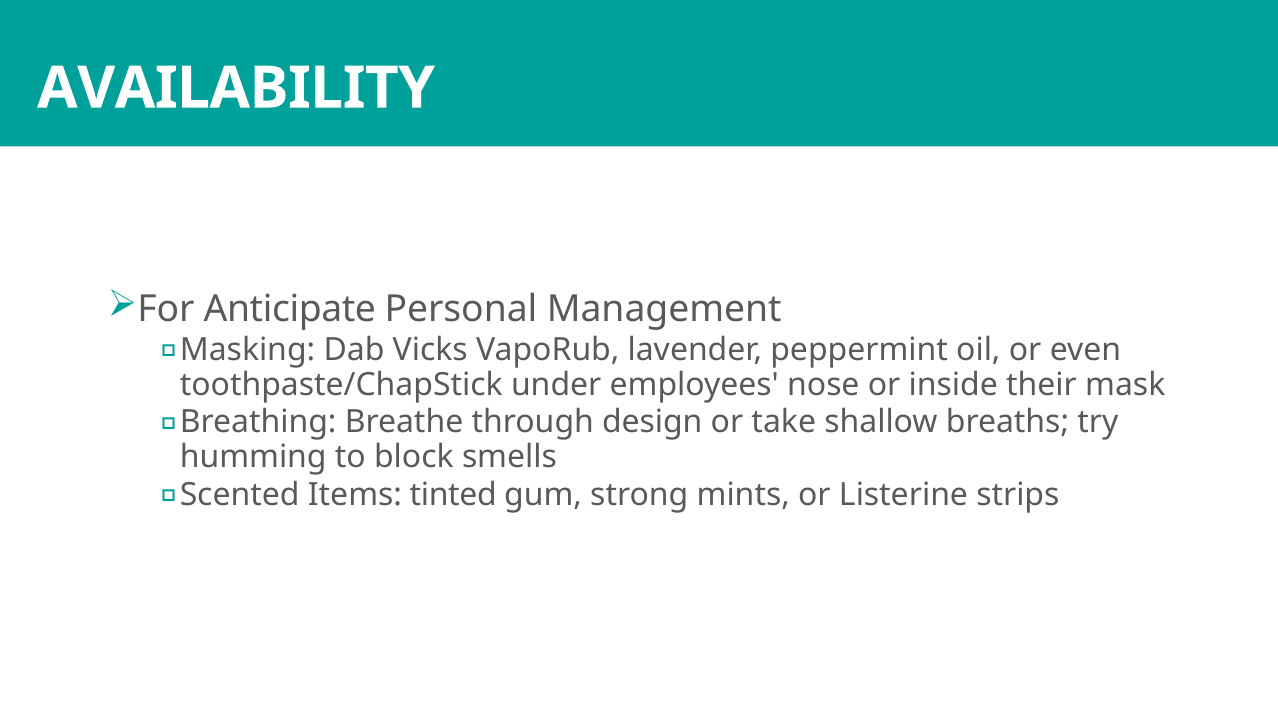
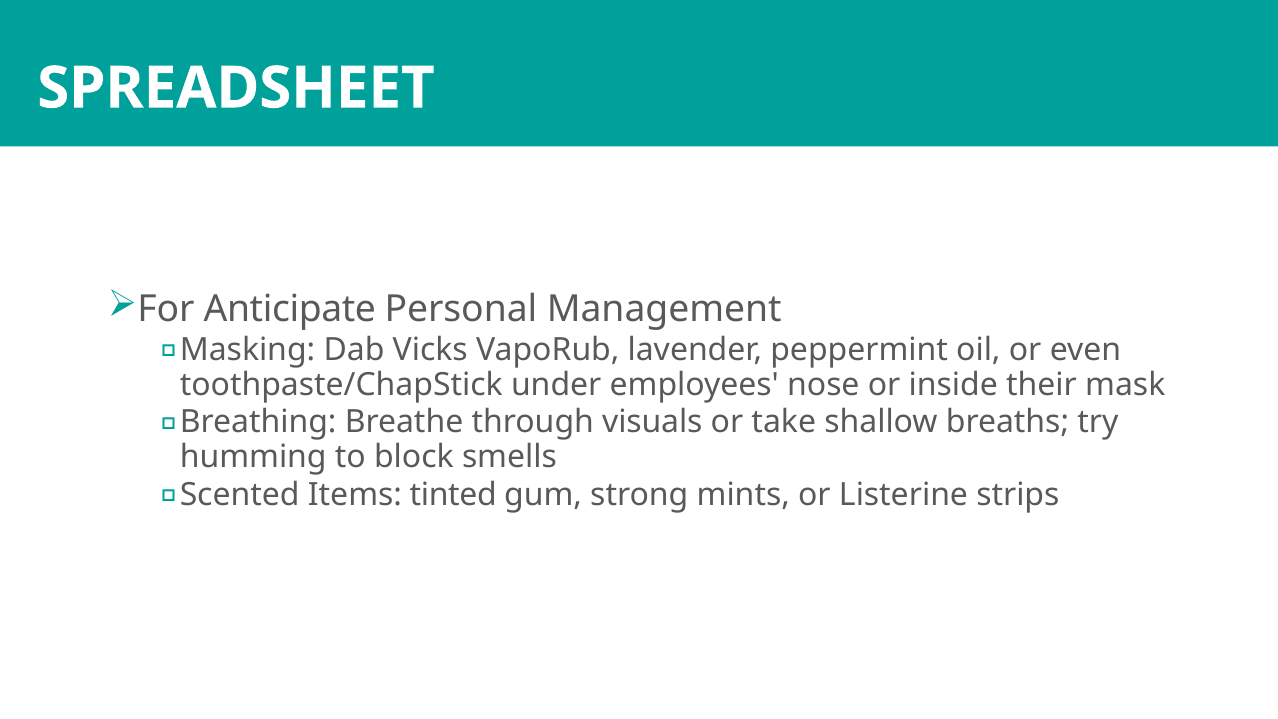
AVAILABILITY: AVAILABILITY -> SPREADSHEET
design: design -> visuals
